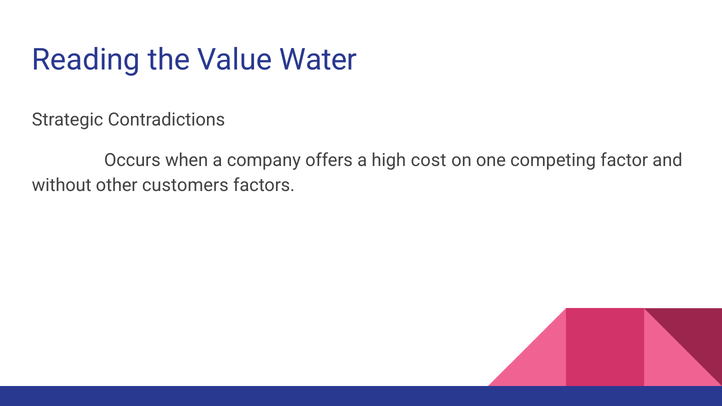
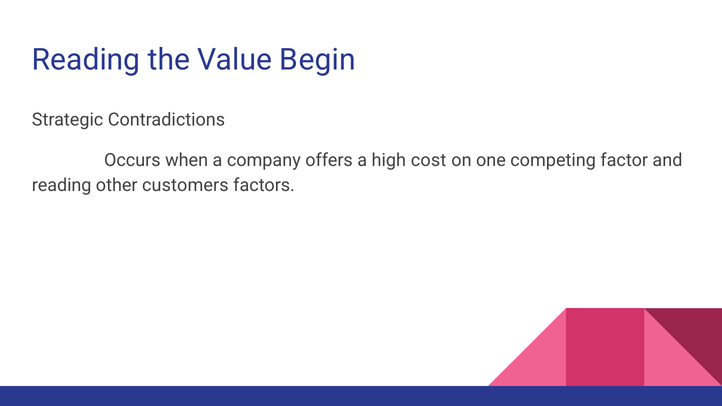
Water: Water -> Begin
without at (62, 185): without -> reading
